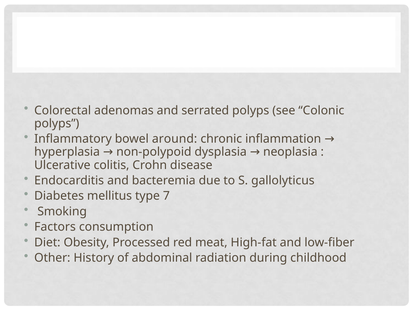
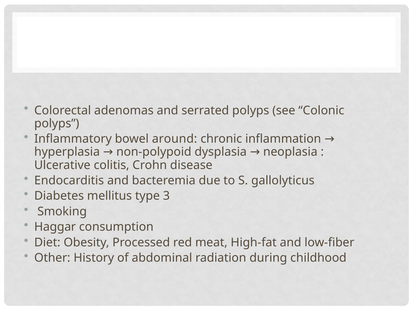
7: 7 -> 3
Factors: Factors -> Haggar
